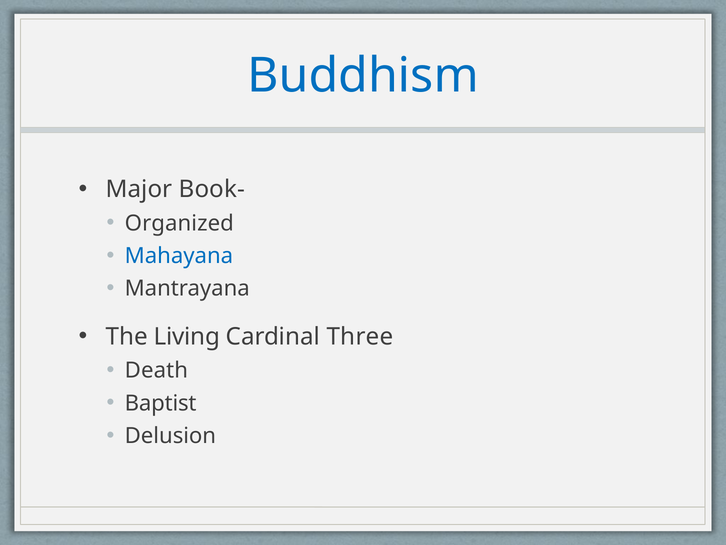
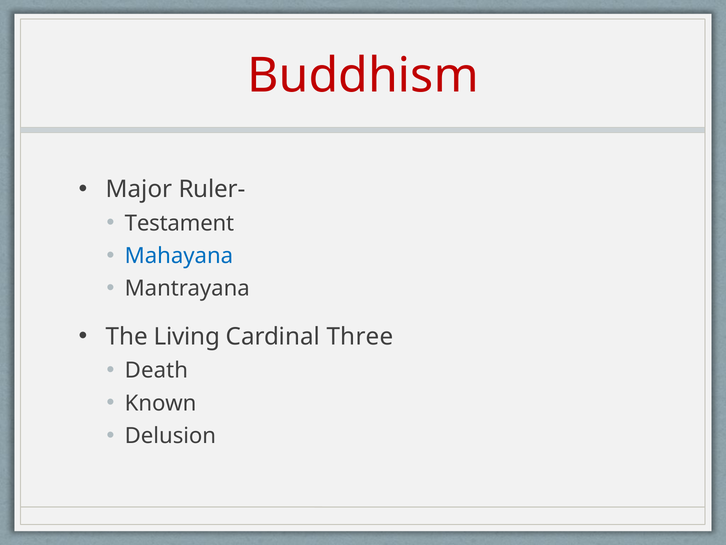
Buddhism colour: blue -> red
Book-: Book- -> Ruler-
Organized: Organized -> Testament
Baptist: Baptist -> Known
